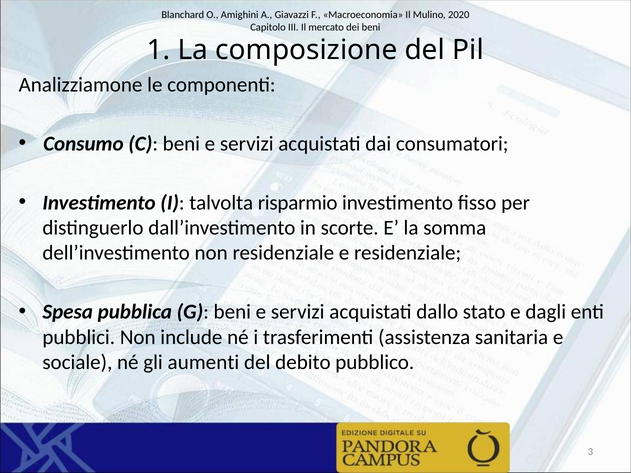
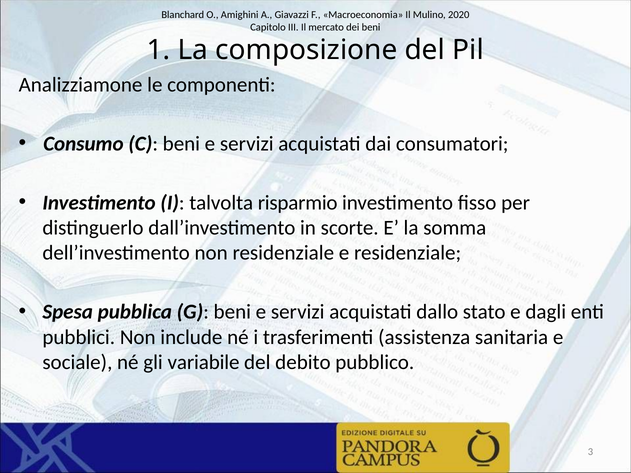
aumenti: aumenti -> variabile
